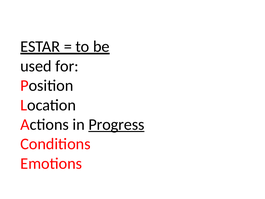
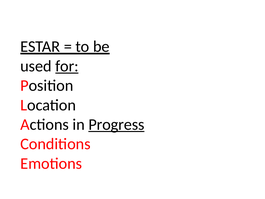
for underline: none -> present
